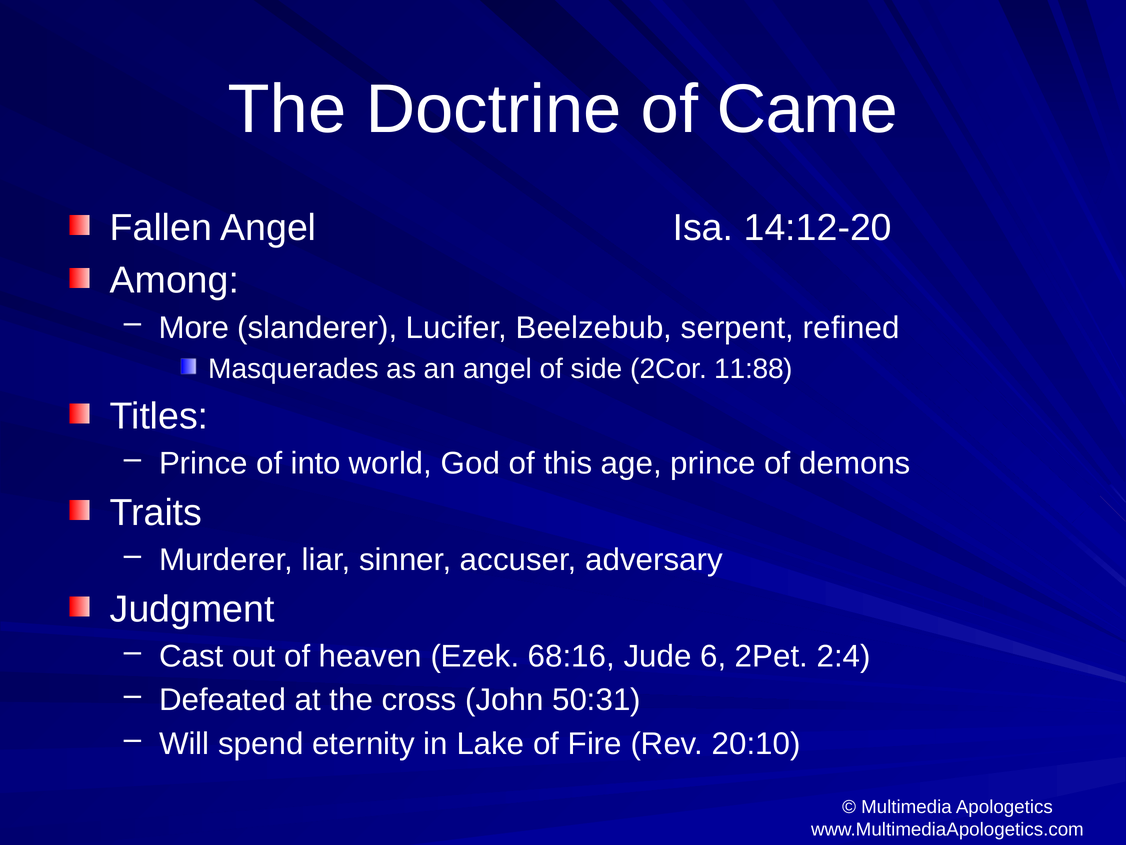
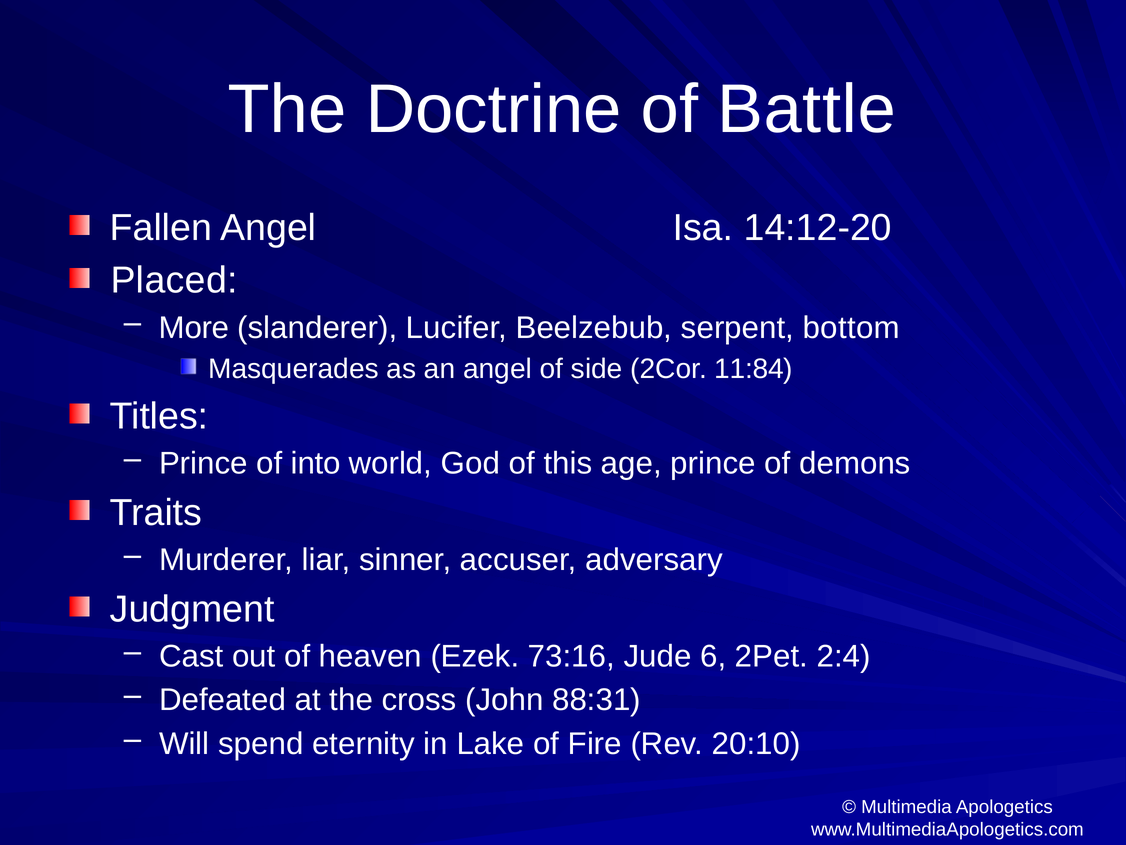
Came: Came -> Battle
Among: Among -> Placed
refined: refined -> bottom
11:88: 11:88 -> 11:84
68:16: 68:16 -> 73:16
50:31: 50:31 -> 88:31
